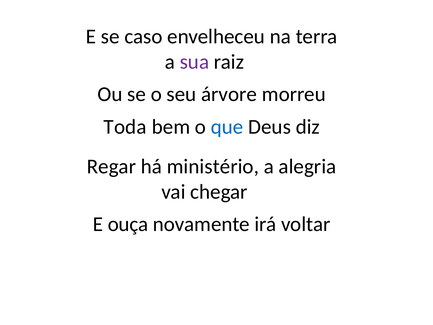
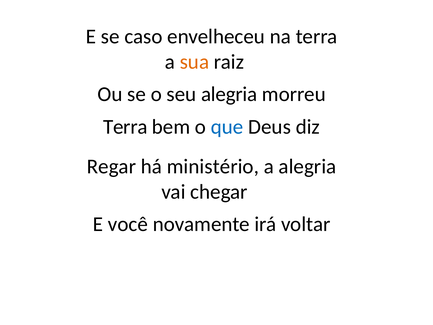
sua colour: purple -> orange
seu árvore: árvore -> alegria
Toda at (125, 127): Toda -> Terra
ouça: ouça -> você
